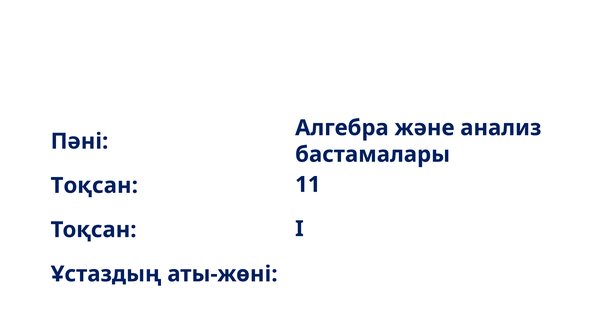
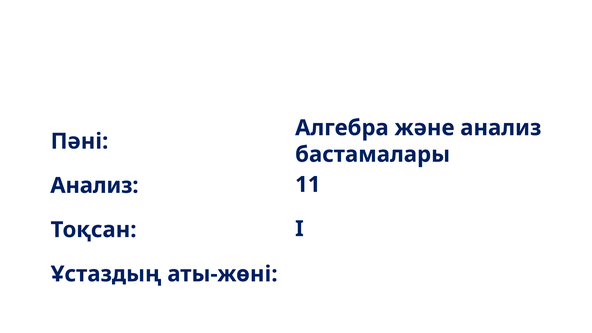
Тоқсан at (94, 186): Тоқсан -> Анализ
